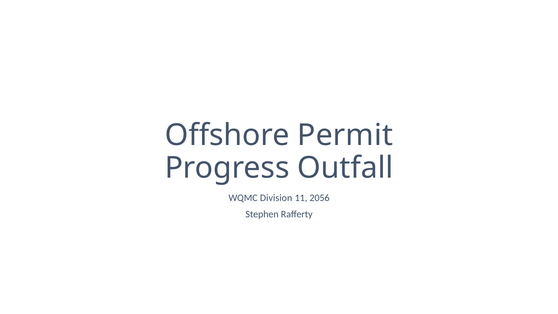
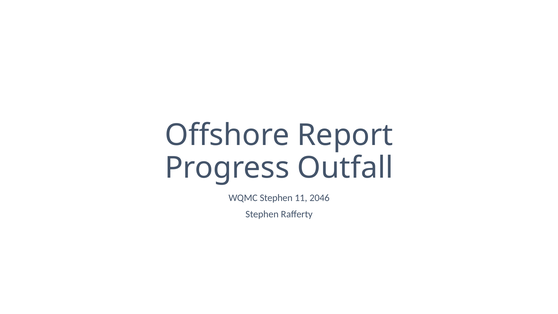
Permit: Permit -> Report
WQMC Division: Division -> Stephen
2056: 2056 -> 2046
